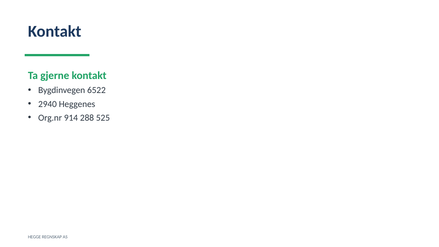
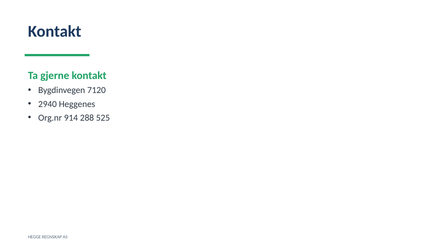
6522: 6522 -> 7120
